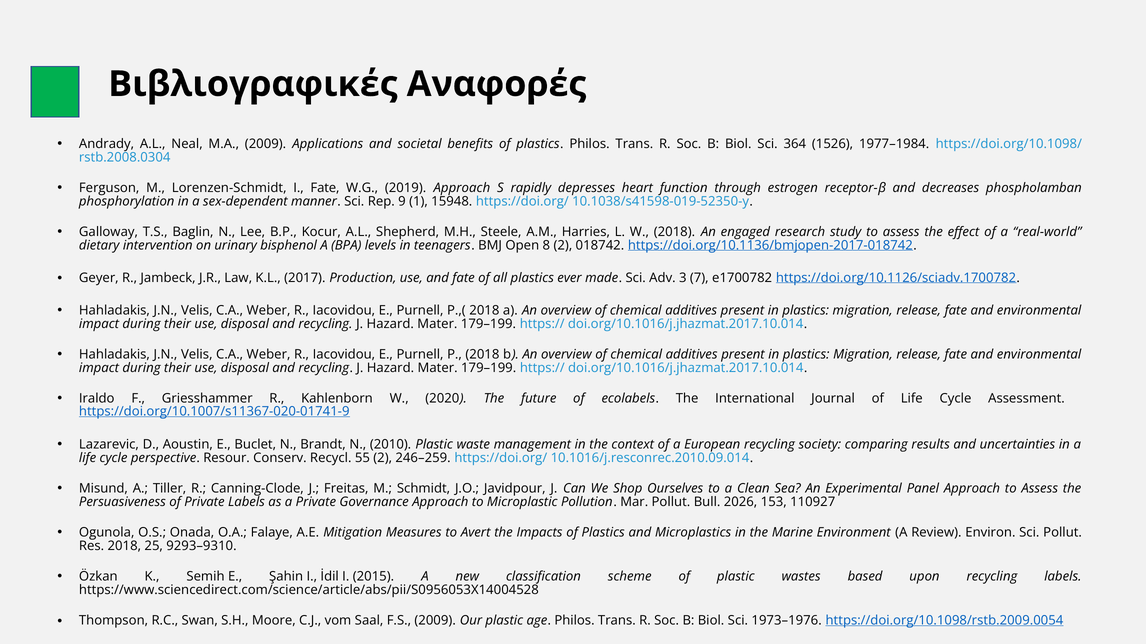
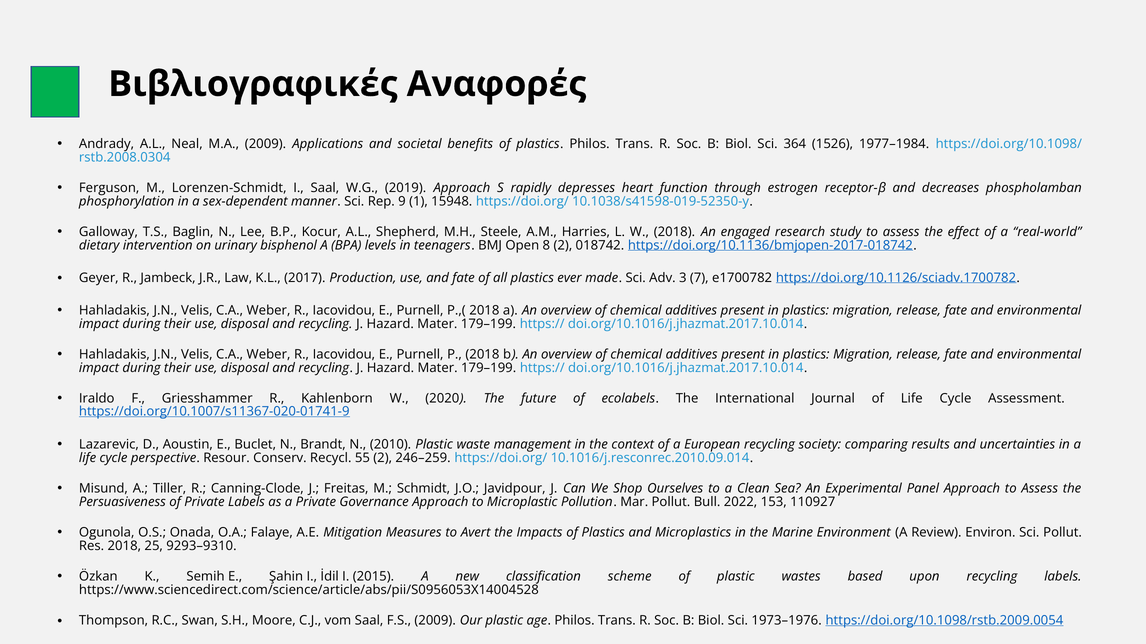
I Fate: Fate -> Saal
2026: 2026 -> 2022
